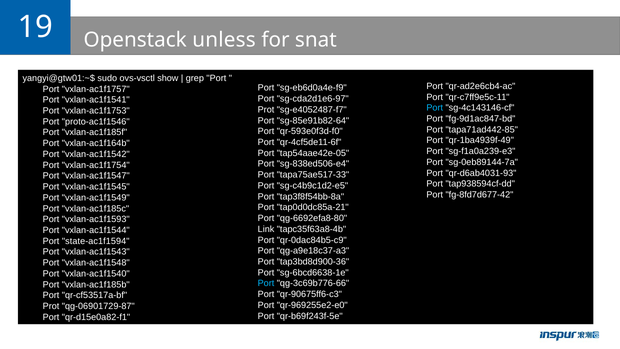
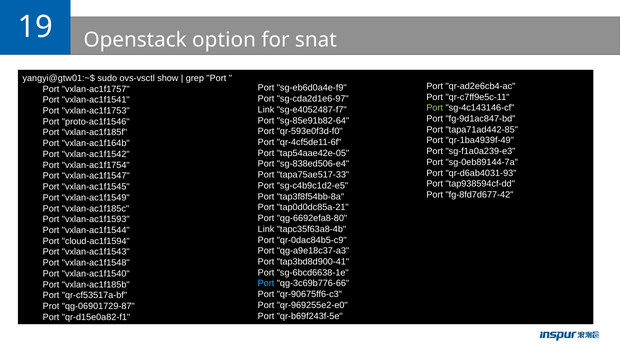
unless: unless -> option
Port at (435, 108) colour: light blue -> light green
Prot at (266, 110): Prot -> Link
state-ac1f1594: state-ac1f1594 -> cloud-ac1f1594
tap3bd8d900-36: tap3bd8d900-36 -> tap3bd8d900-41
